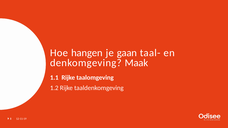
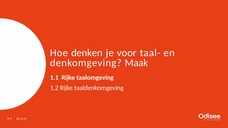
hangen: hangen -> denken
gaan: gaan -> voor
